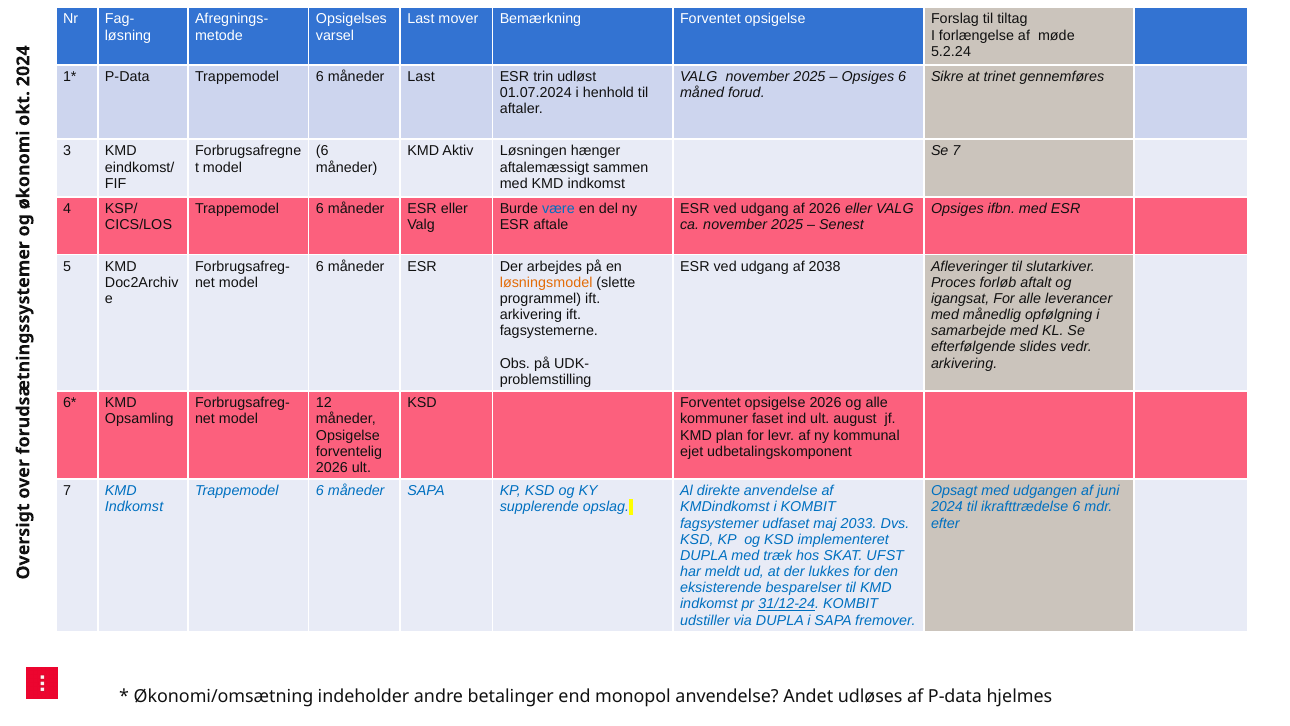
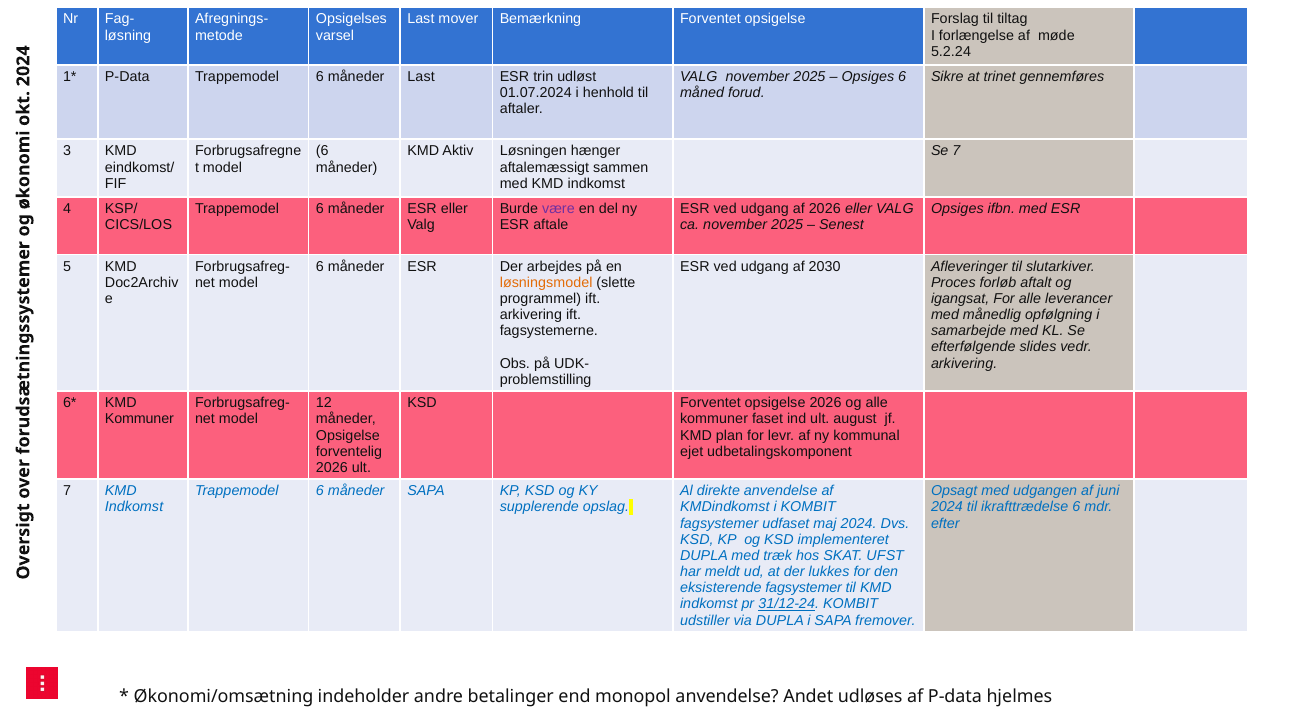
være colour: blue -> purple
2038: 2038 -> 2030
Opsamling at (139, 419): Opsamling -> Kommuner
maj 2033: 2033 -> 2024
eksisterende besparelser: besparelser -> fagsystemer
